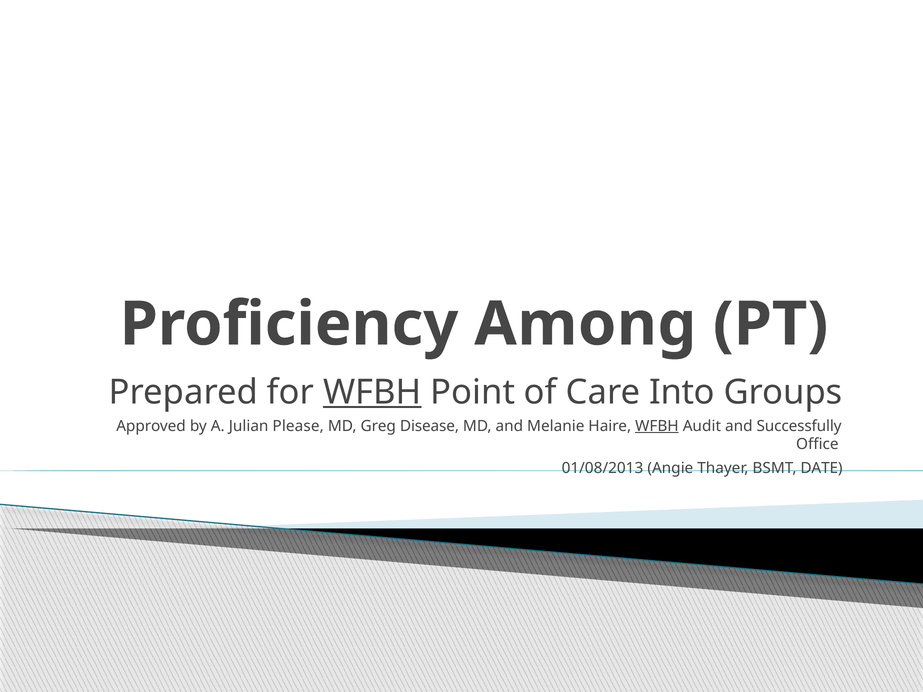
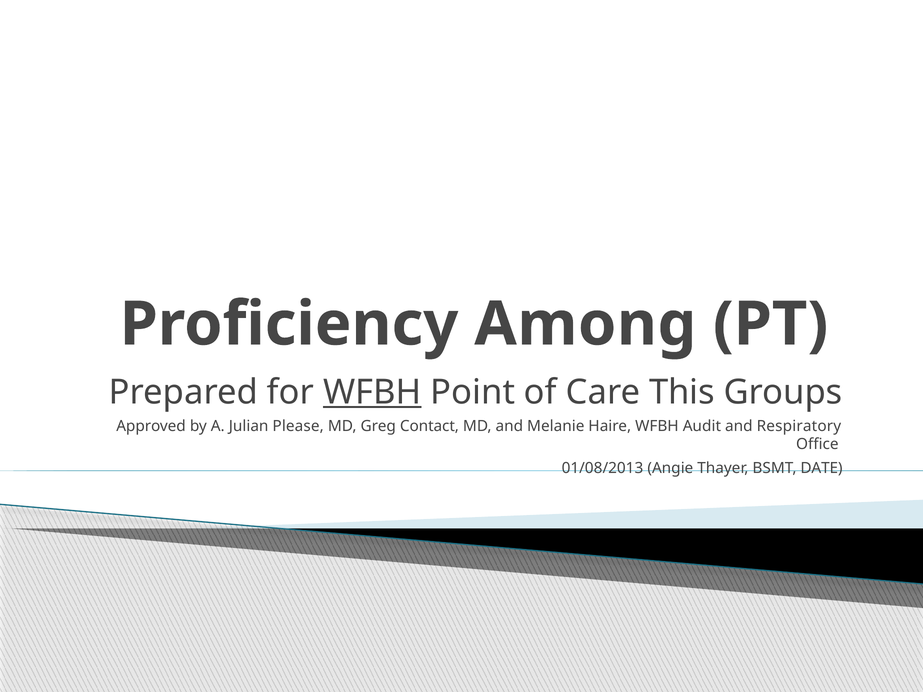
Into: Into -> This
Disease: Disease -> Contact
WFBH at (657, 426) underline: present -> none
Successfully: Successfully -> Respiratory
